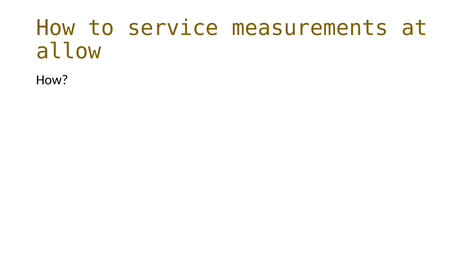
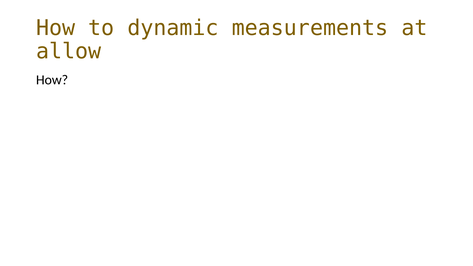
service: service -> dynamic
